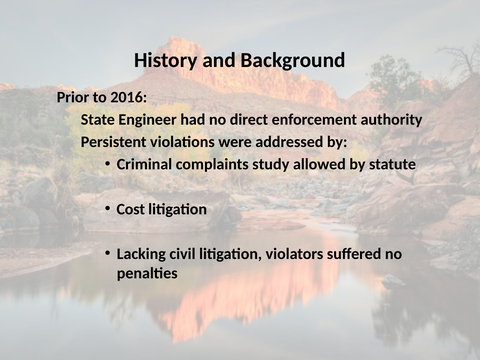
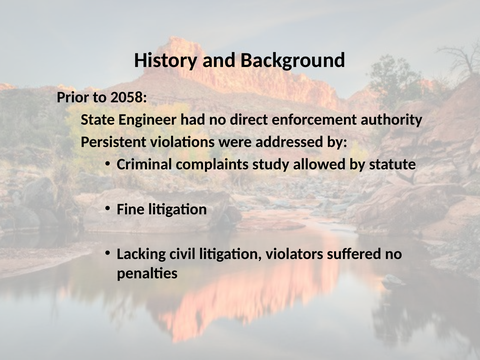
2016: 2016 -> 2058
Cost: Cost -> Fine
